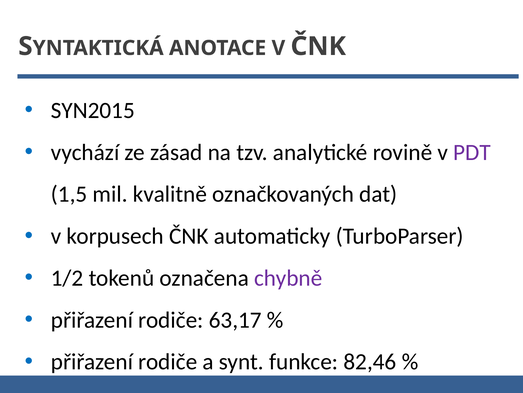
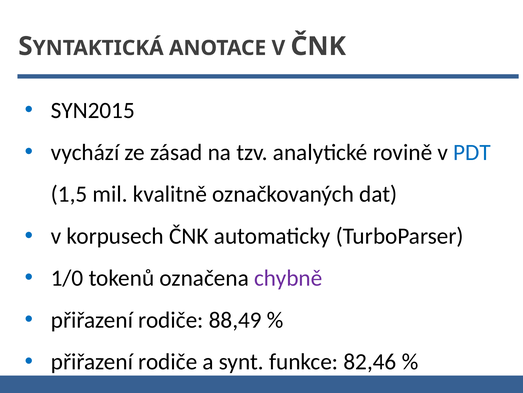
PDT colour: purple -> blue
1/2: 1/2 -> 1/0
63,17: 63,17 -> 88,49
